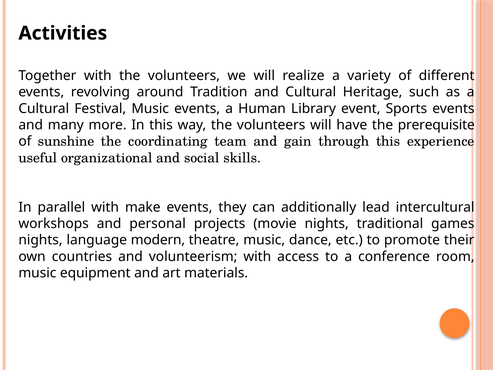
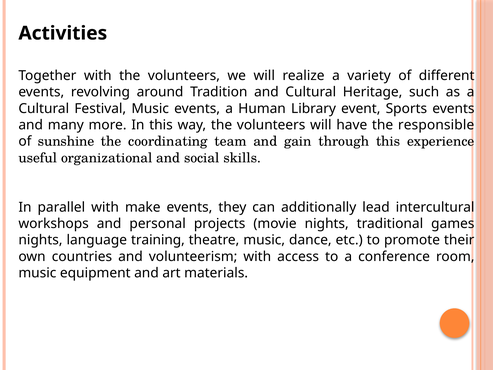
prerequisite: prerequisite -> responsible
modern: modern -> training
